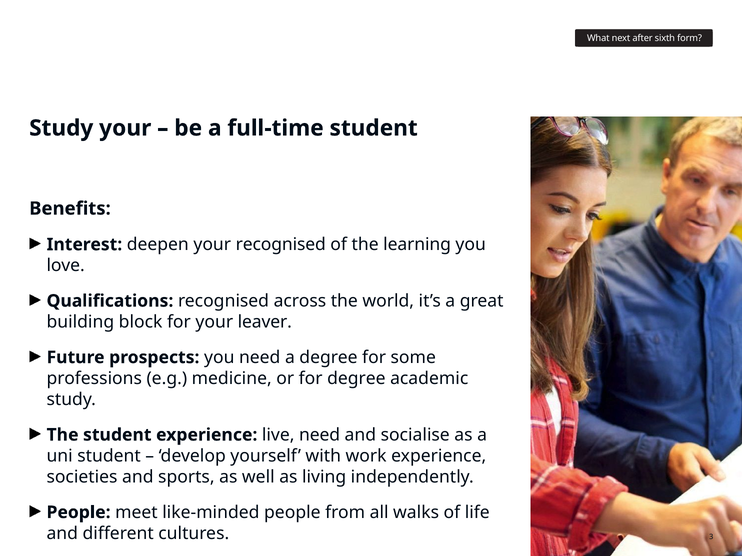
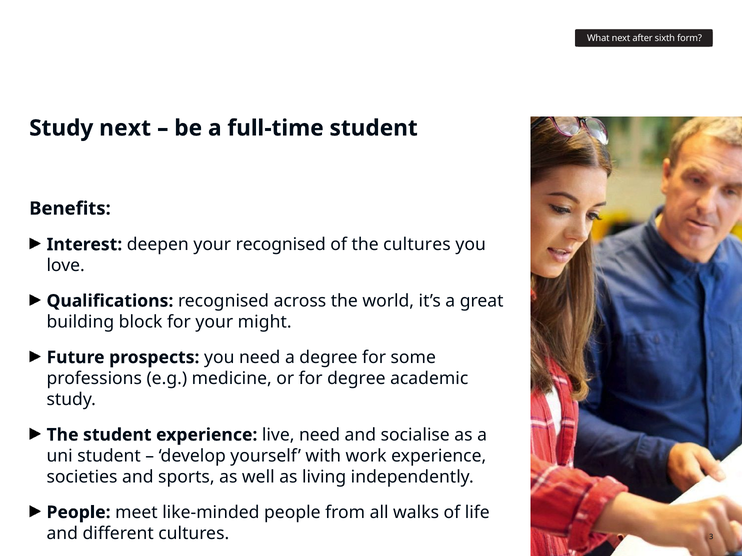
Study your: your -> next
the learning: learning -> cultures
leaver: leaver -> might
